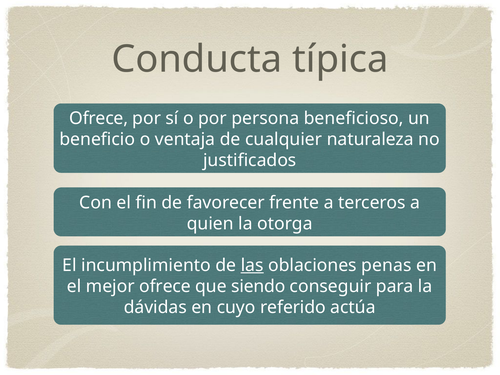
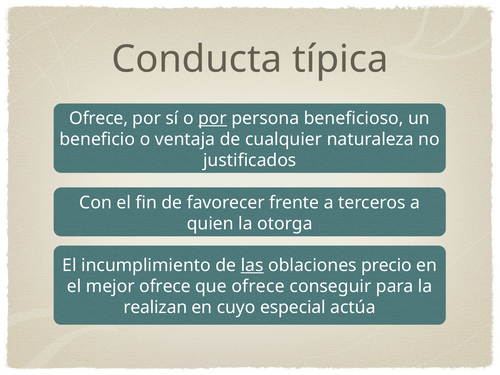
por at (213, 118) underline: none -> present
penas: penas -> precio
que siendo: siendo -> ofrece
dávidas: dávidas -> realizan
referido: referido -> especial
